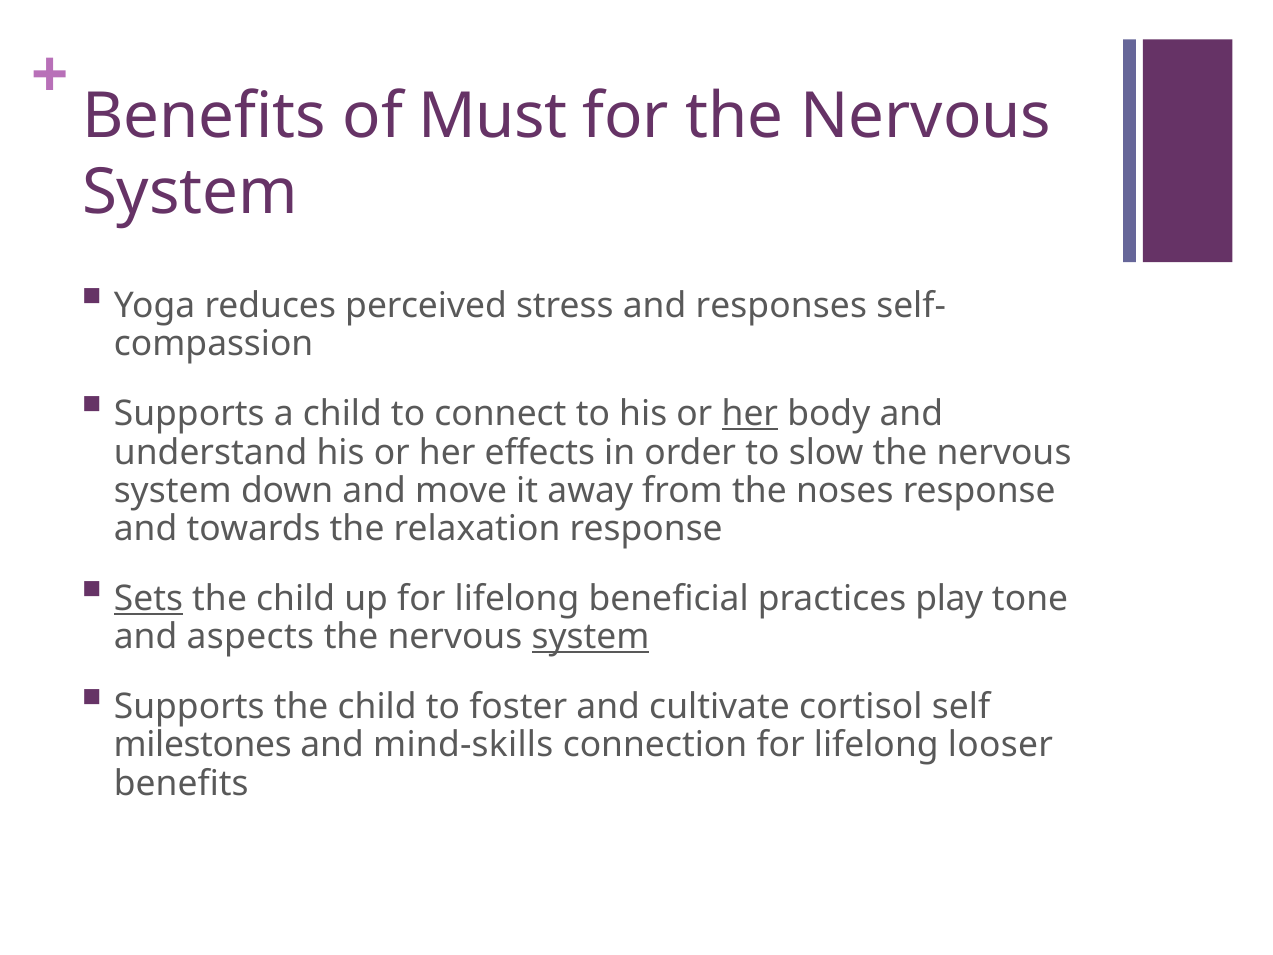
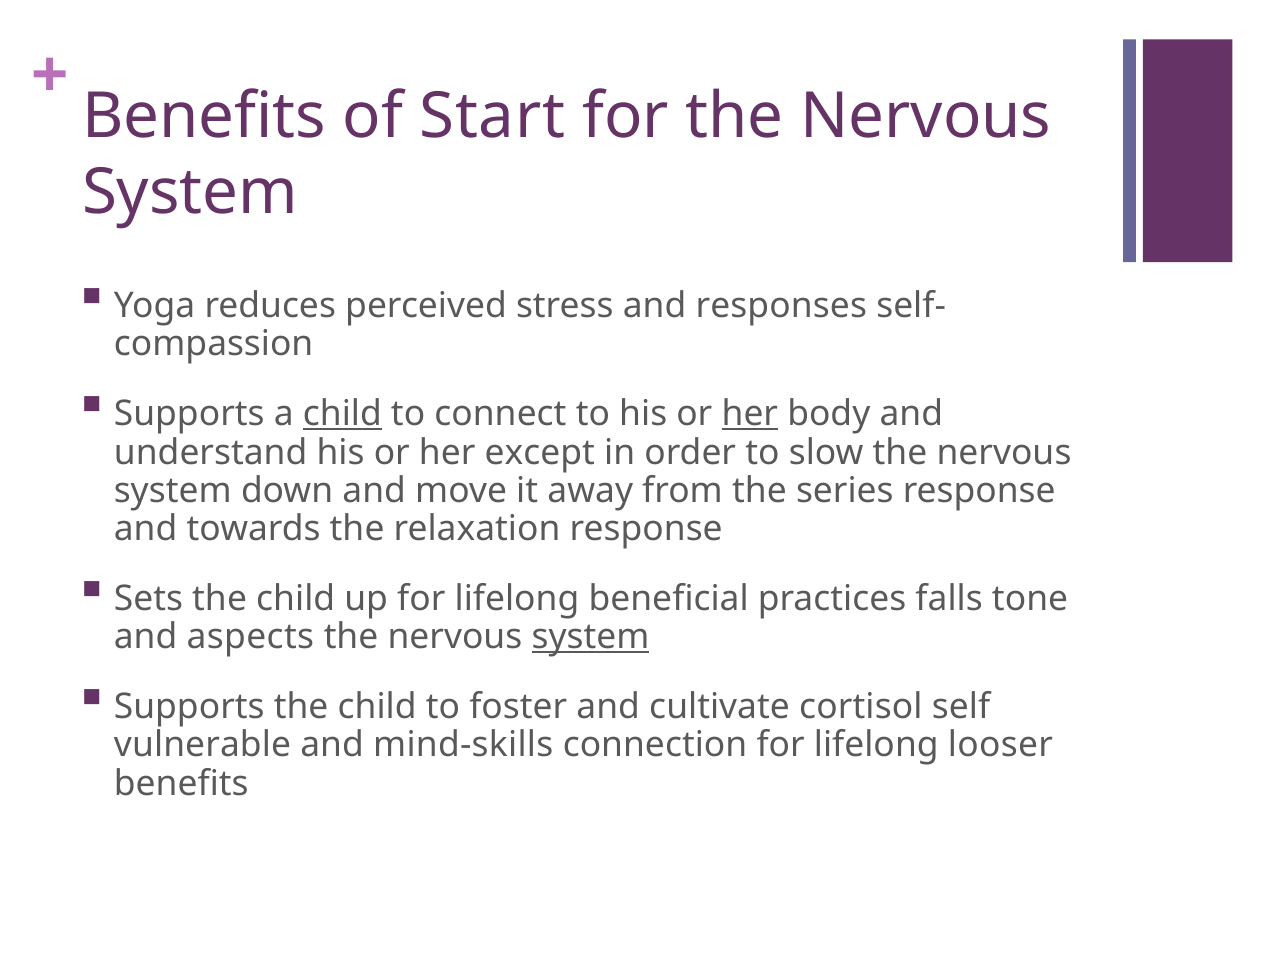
Must: Must -> Start
child at (342, 414) underline: none -> present
effects: effects -> except
noses: noses -> series
Sets underline: present -> none
play: play -> falls
milestones: milestones -> vulnerable
